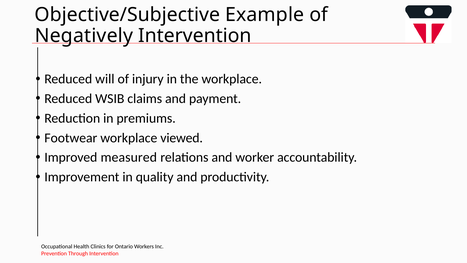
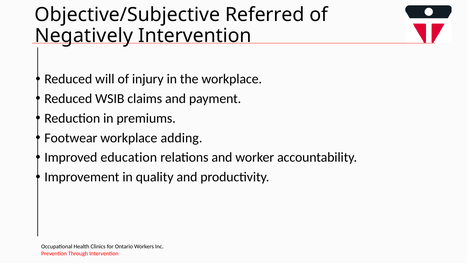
Example: Example -> Referred
viewed: viewed -> adding
measured: measured -> education
